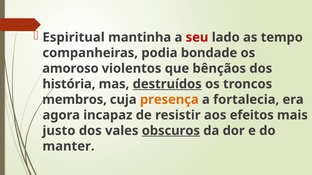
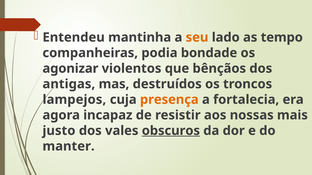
Espiritual: Espiritual -> Entendeu
seu colour: red -> orange
amoroso: amoroso -> agonizar
história: história -> antigas
destruídos underline: present -> none
membros: membros -> lampejos
efeitos: efeitos -> nossas
